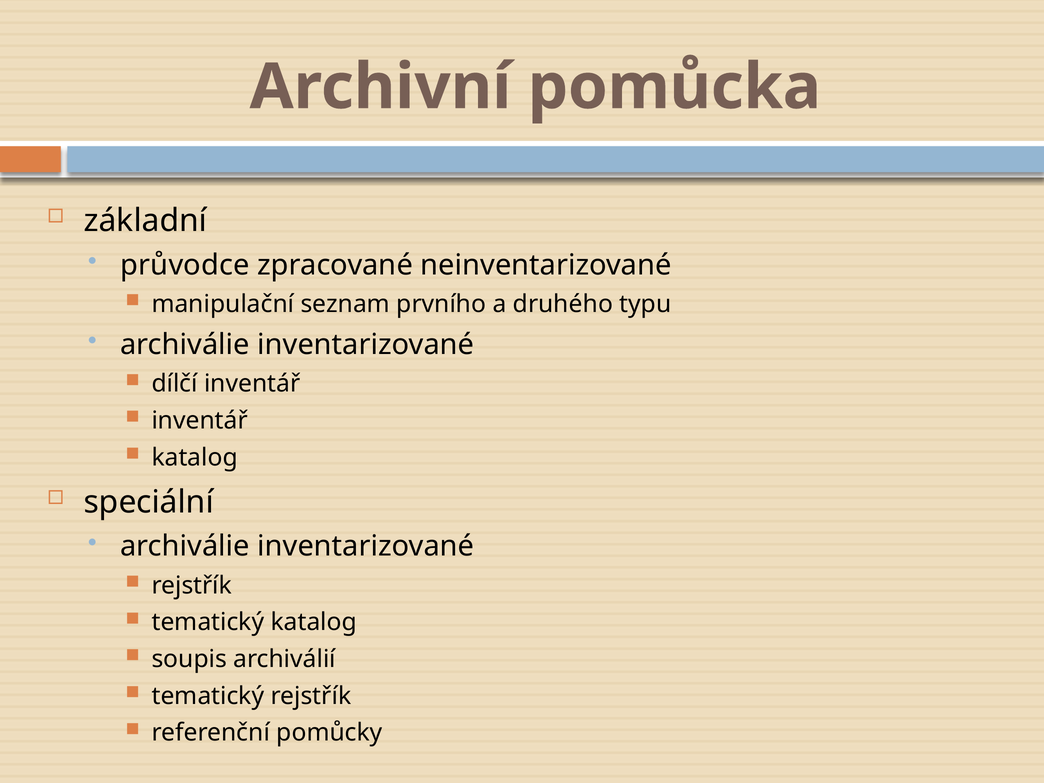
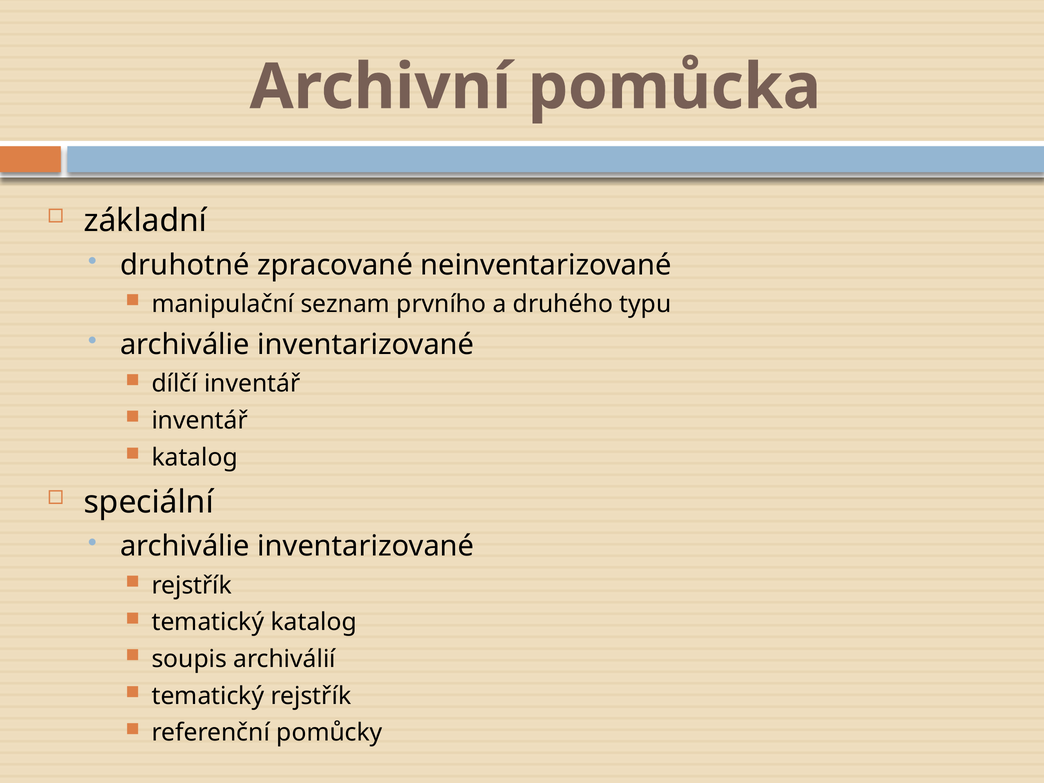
průvodce: průvodce -> druhotné
